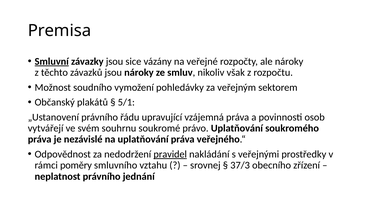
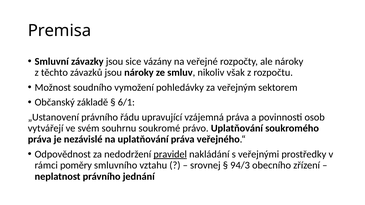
Smluvní underline: present -> none
plakátů: plakátů -> základě
5/1: 5/1 -> 6/1
37/3: 37/3 -> 94/3
